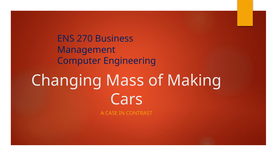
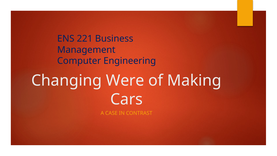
270: 270 -> 221
Mass: Mass -> Were
